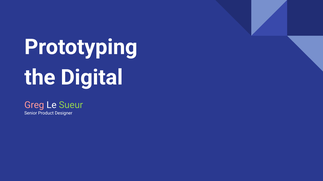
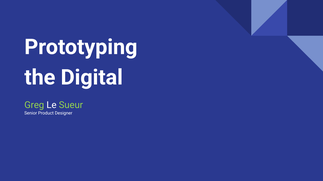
Greg colour: pink -> light green
